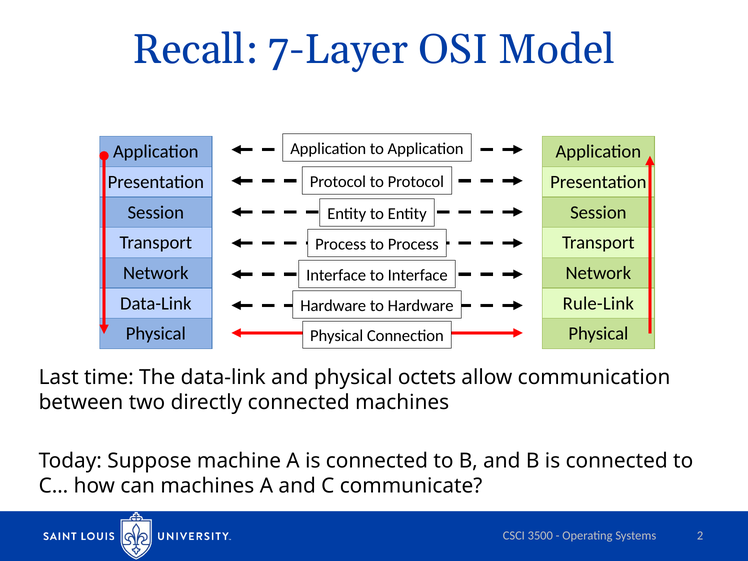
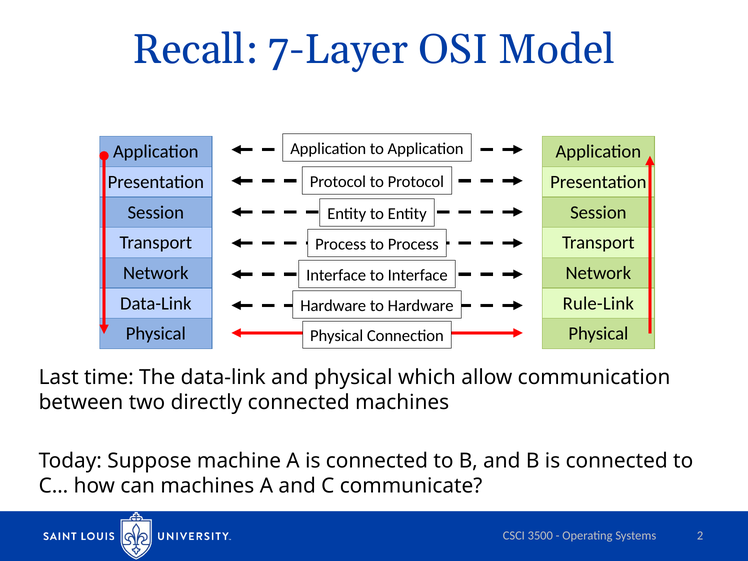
octets: octets -> which
